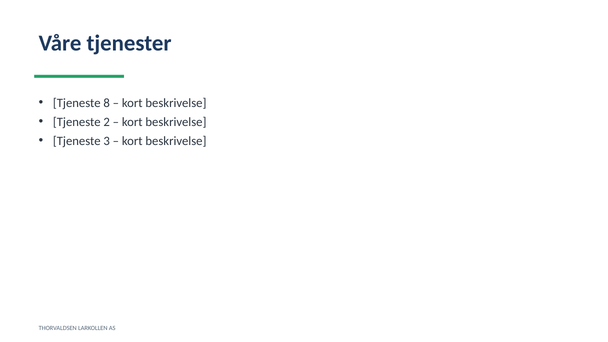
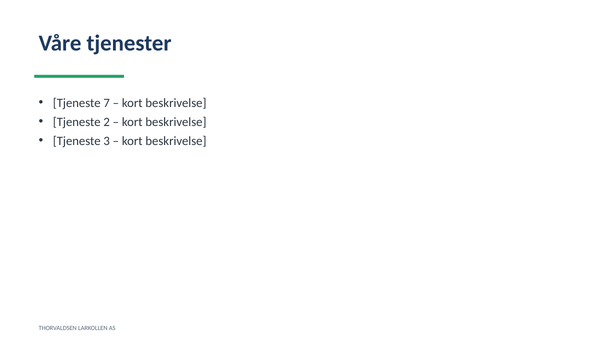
8: 8 -> 7
